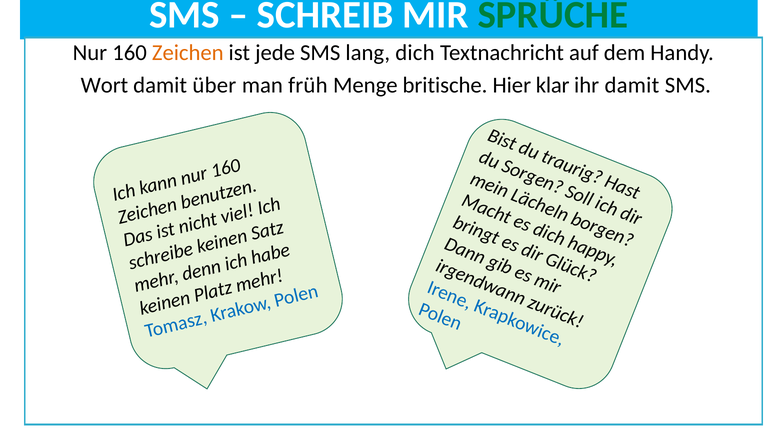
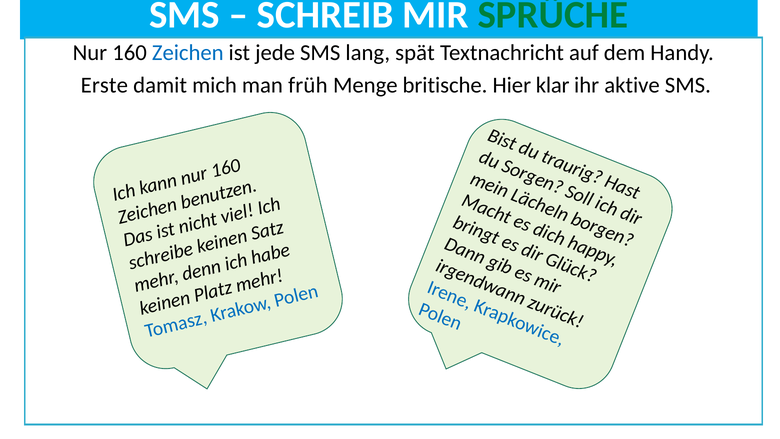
Zeichen colour: orange -> blue
dich: dich -> spät
Wort: Wort -> Erste
über: über -> mich
ihr damit: damit -> aktive
